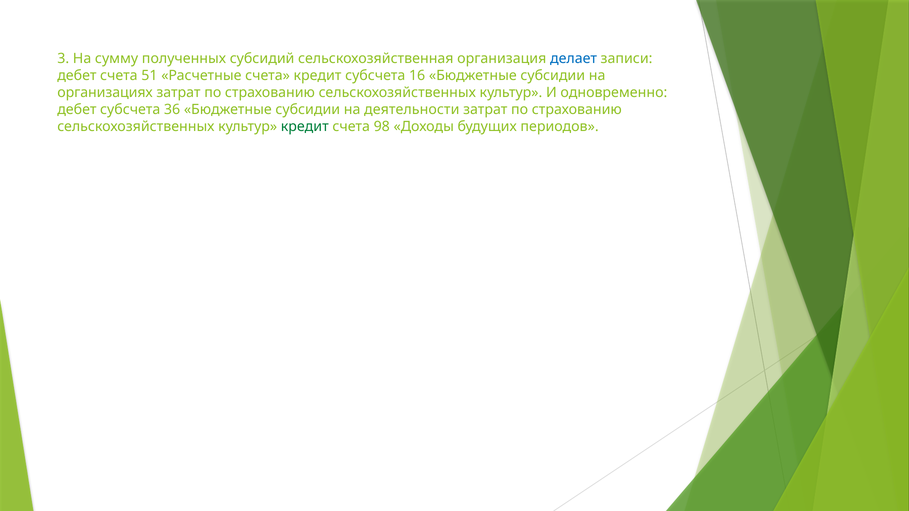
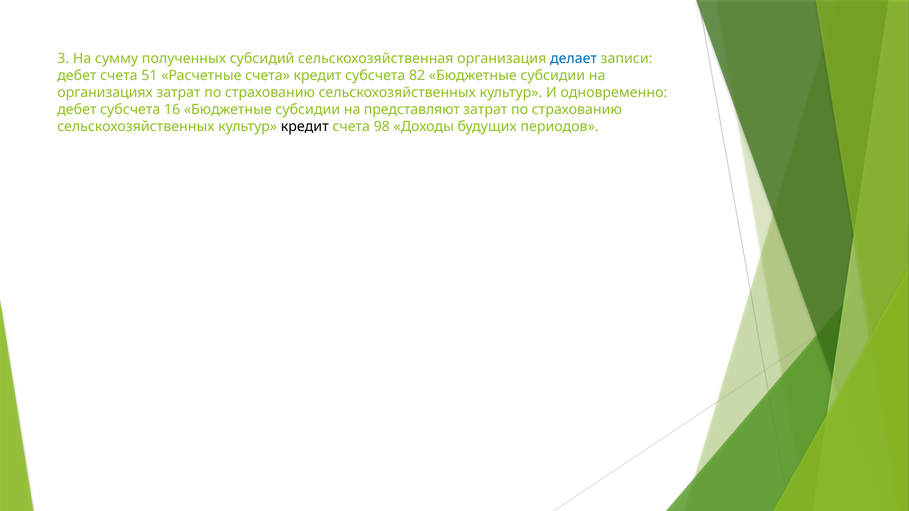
16: 16 -> 82
36: 36 -> 16
деятельности: деятельности -> представляют
кредит at (305, 127) colour: green -> black
